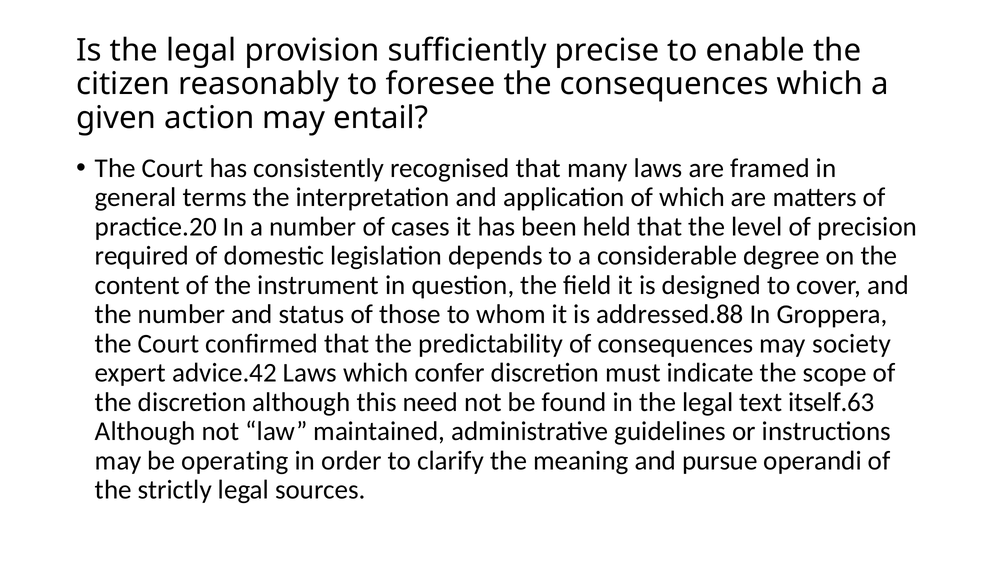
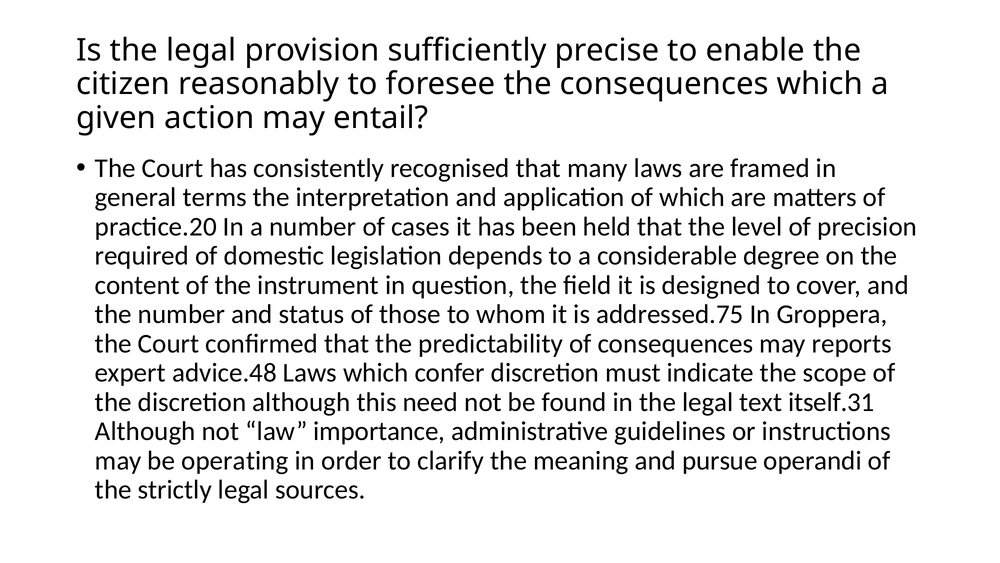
addressed.88: addressed.88 -> addressed.75
society: society -> reports
advice.42: advice.42 -> advice.48
itself.63: itself.63 -> itself.31
maintained: maintained -> importance
